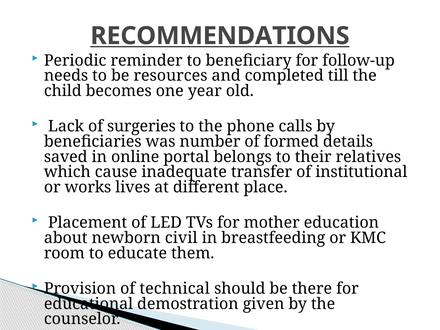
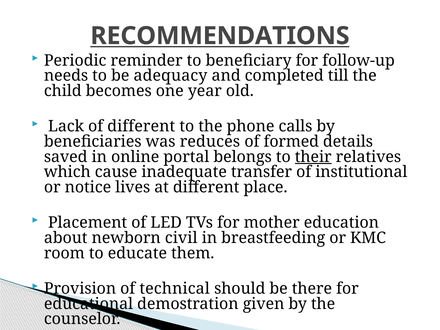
resources: resources -> adequacy
of surgeries: surgeries -> different
number: number -> reduces
their underline: none -> present
works: works -> notice
